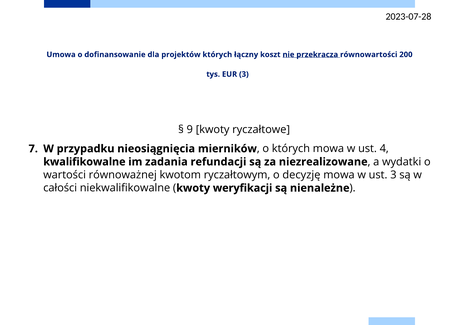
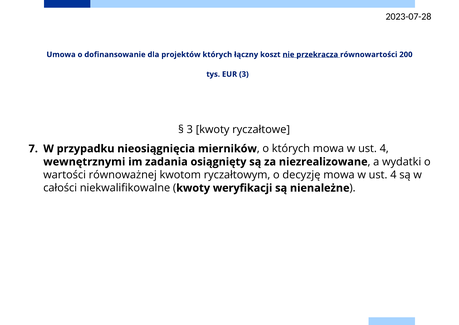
9 at (190, 129): 9 -> 3
kwalifikowalne: kwalifikowalne -> wewnętrznymi
refundacji: refundacji -> osiągnięty
3 at (393, 175): 3 -> 4
